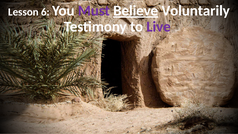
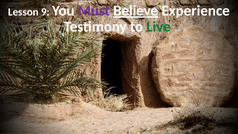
6: 6 -> 9
Voluntarily: Voluntarily -> Experience
Live colour: purple -> green
